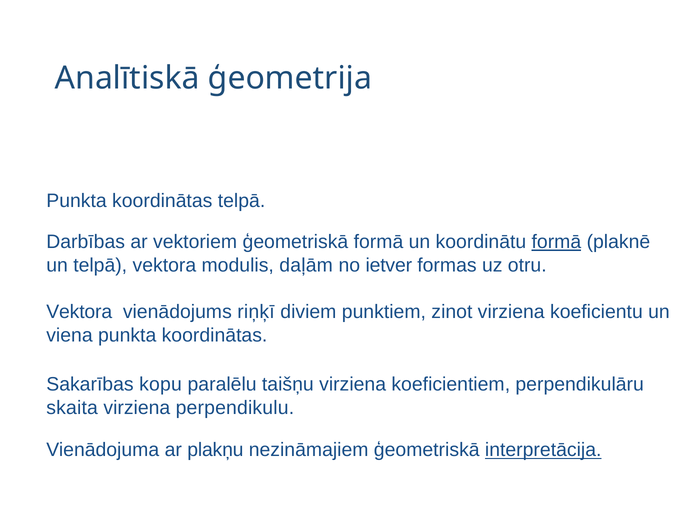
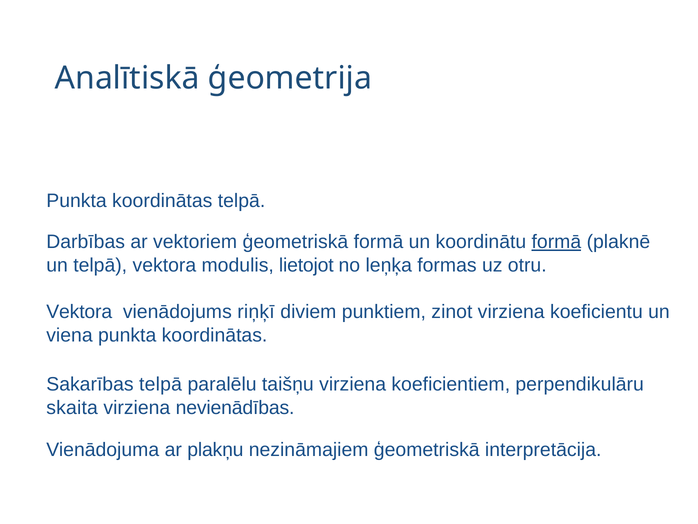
daļām: daļām -> lietojot
ietver: ietver -> leņķa
Sakarības kopu: kopu -> telpā
perpendikulu: perpendikulu -> nevienādības
interpretācija underline: present -> none
